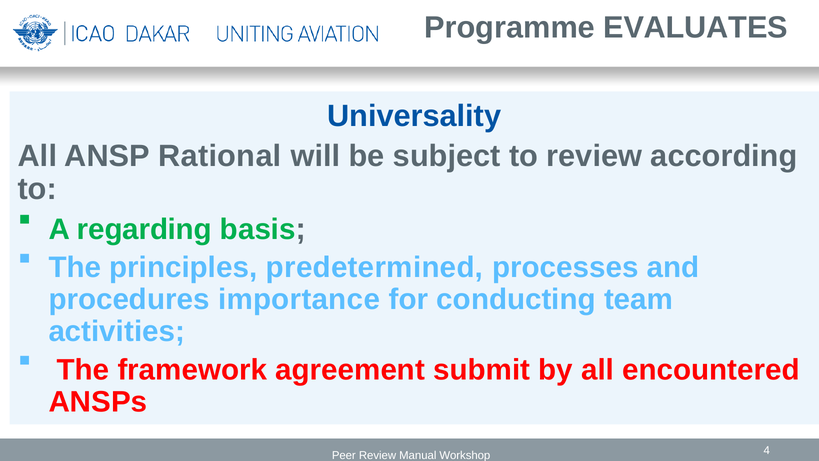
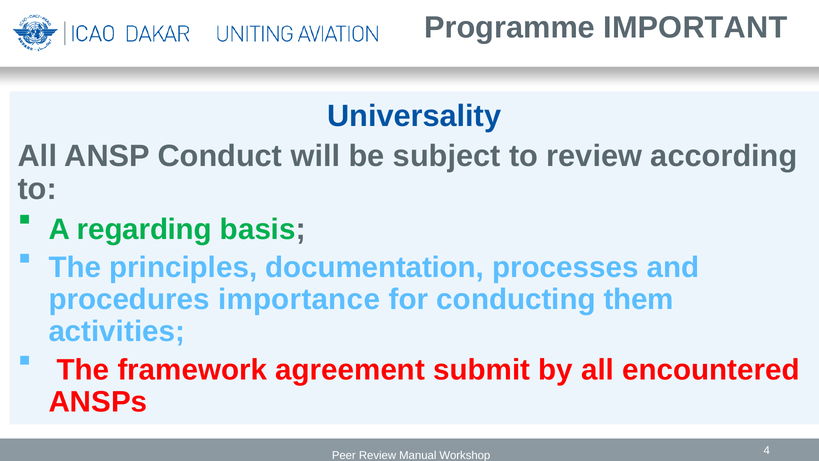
EVALUATES: EVALUATES -> IMPORTANT
Rational: Rational -> Conduct
predetermined: predetermined -> documentation
team: team -> them
